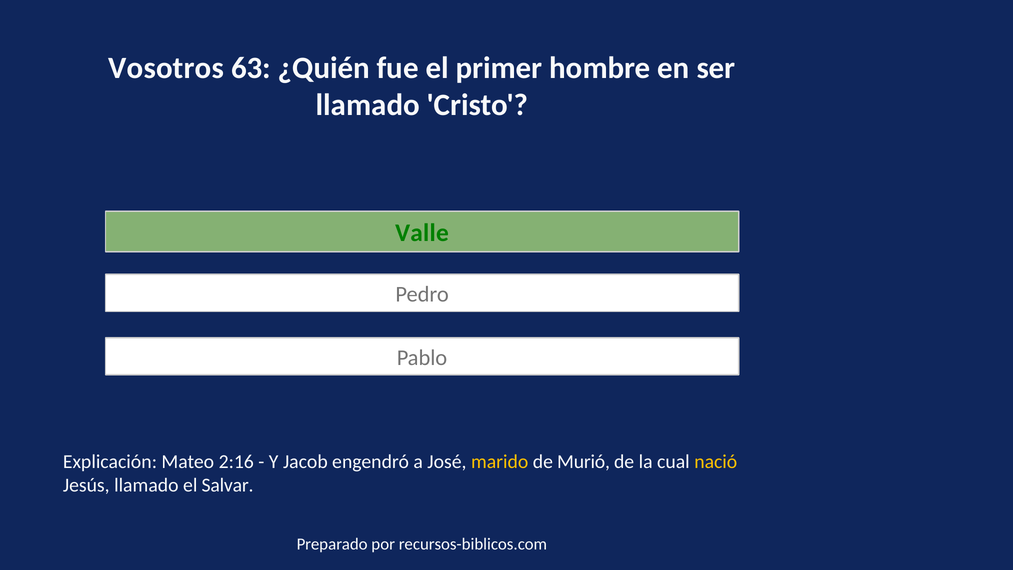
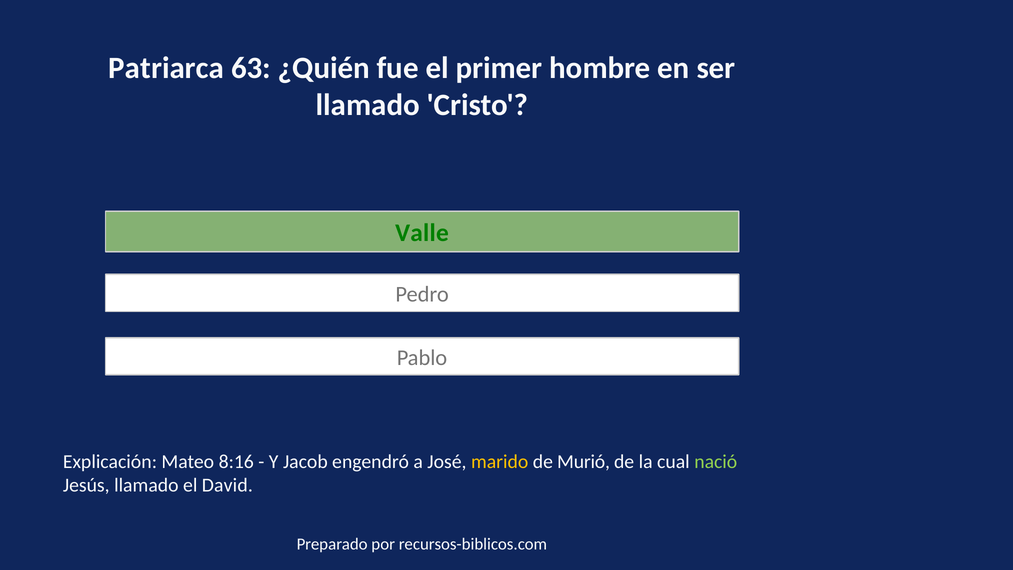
Vosotros: Vosotros -> Patriarca
2:16: 2:16 -> 8:16
nació colour: yellow -> light green
Salvar: Salvar -> David
